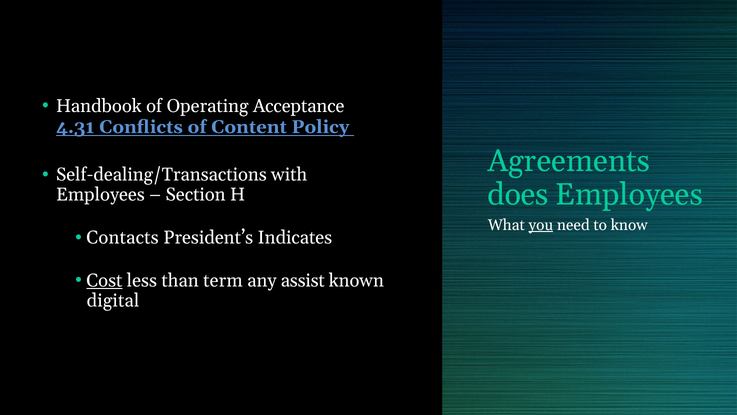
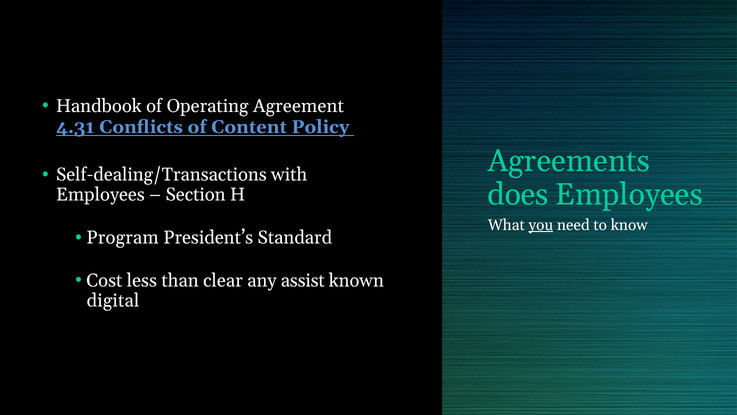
Acceptance: Acceptance -> Agreement
Contacts: Contacts -> Program
Indicates: Indicates -> Standard
Cost underline: present -> none
term: term -> clear
